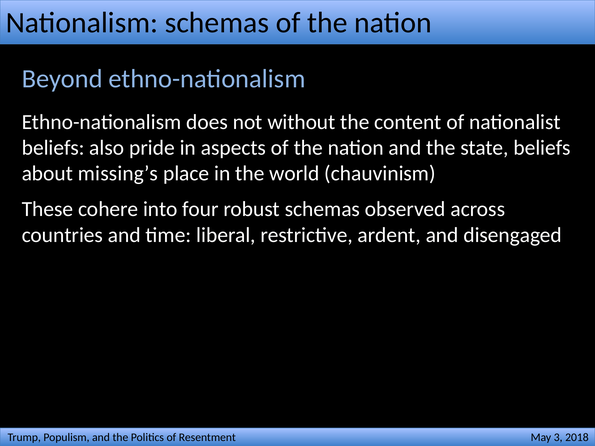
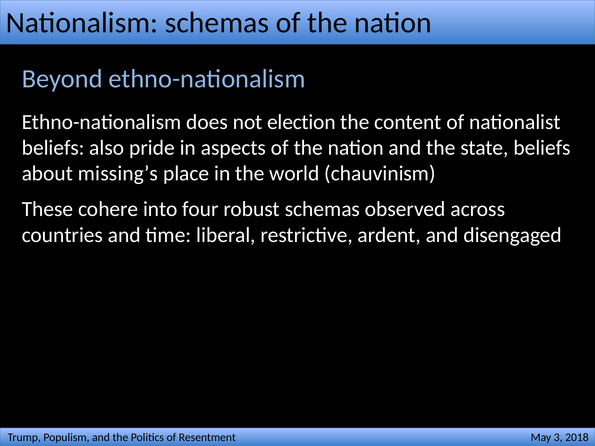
without: without -> election
